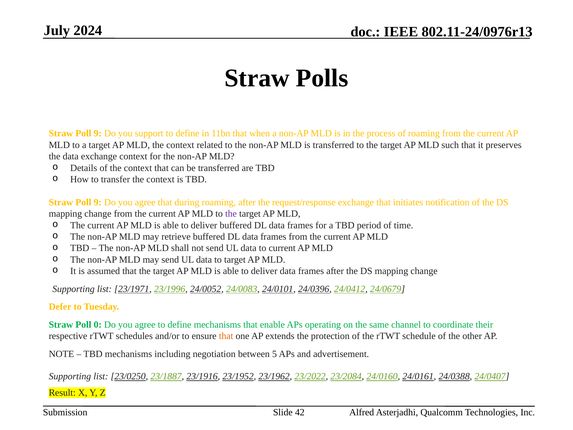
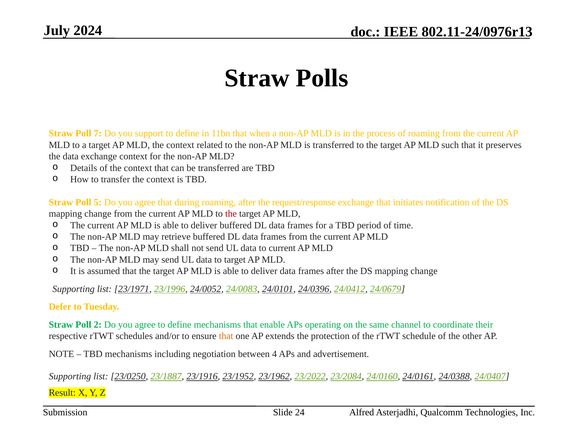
9 at (98, 133): 9 -> 7
9 at (98, 202): 9 -> 5
the at (231, 214) colour: purple -> red
0: 0 -> 2
5: 5 -> 4
42: 42 -> 24
